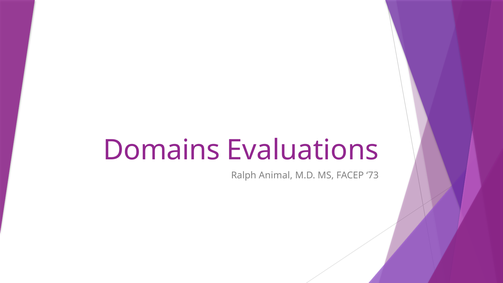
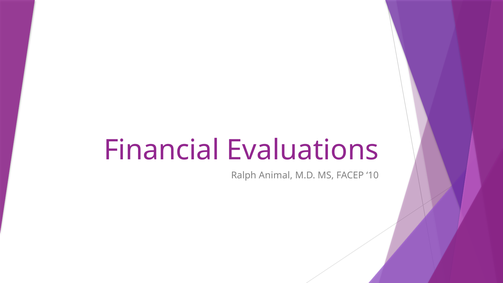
Domains: Domains -> Financial
73: 73 -> 10
